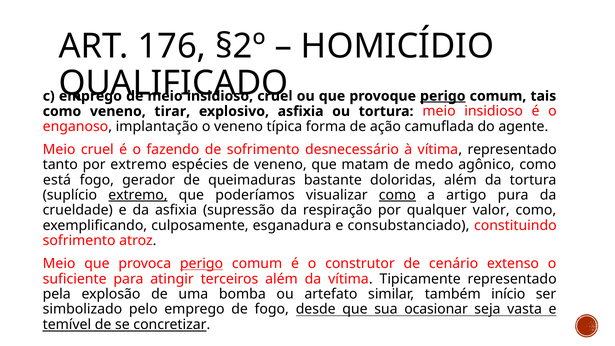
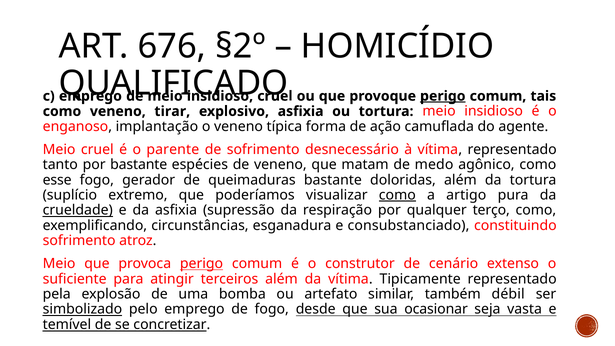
176: 176 -> 676
fazendo: fazendo -> parente
por extremo: extremo -> bastante
está: está -> esse
extremo at (138, 195) underline: present -> none
crueldade underline: none -> present
valor: valor -> terço
culposamente: culposamente -> circunstâncias
início: início -> débil
simbolizado underline: none -> present
